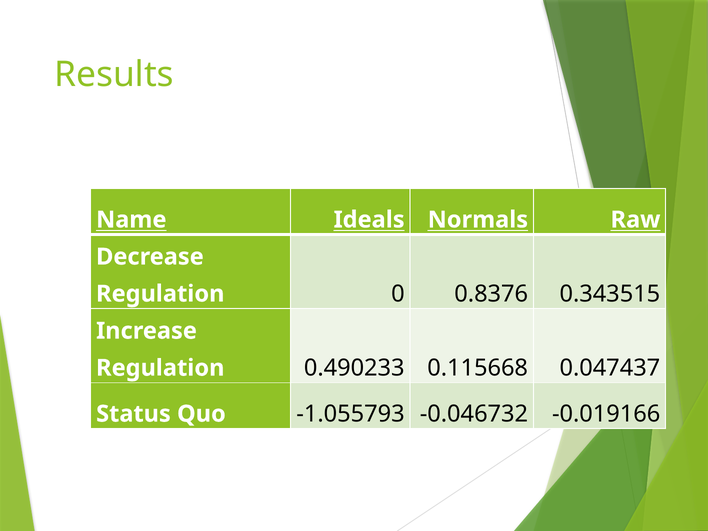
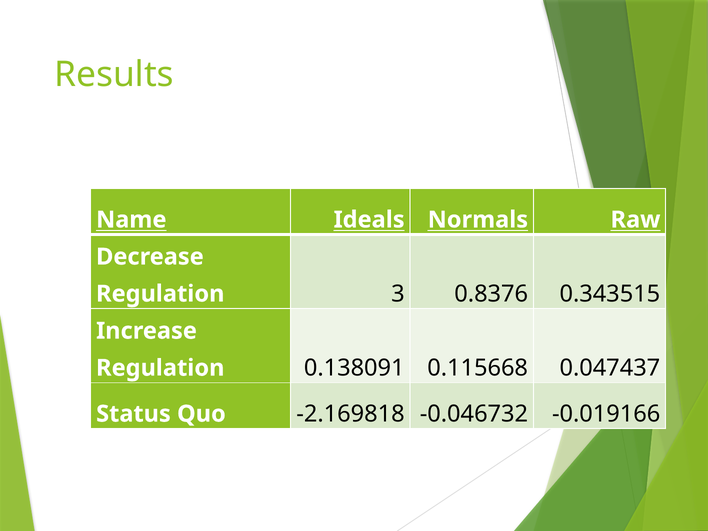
0: 0 -> 3
0.490233: 0.490233 -> 0.138091
-1.055793: -1.055793 -> -2.169818
